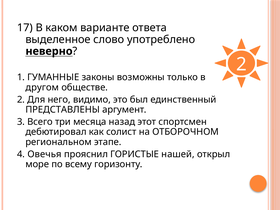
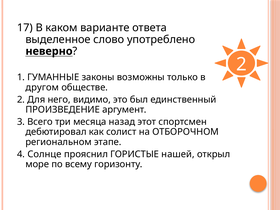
ПРЕДСТАВЛЕНЫ: ПРЕДСТАВЛЕНЫ -> ПРОИЗВЕДЕНИЕ
Овечья: Овечья -> Солнце
